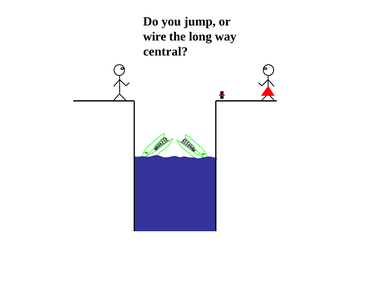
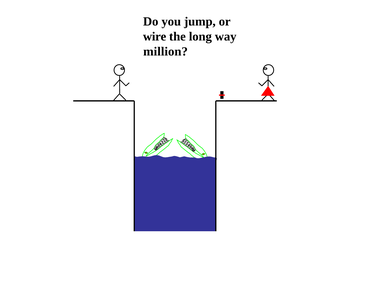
central: central -> million
